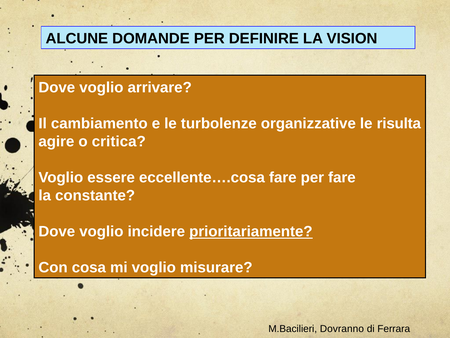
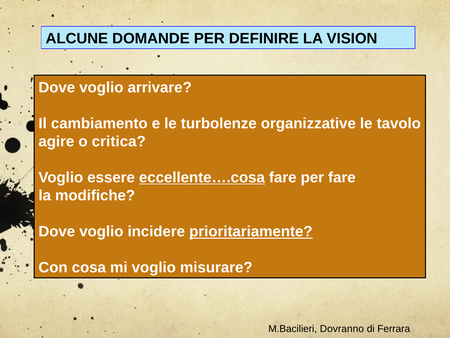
risulta: risulta -> tavolo
eccellente….cosa underline: none -> present
constante: constante -> modifiche
